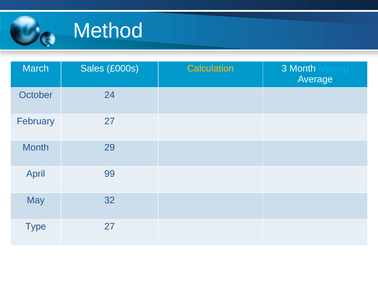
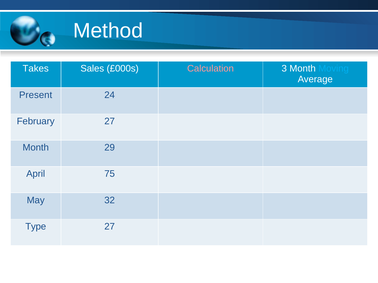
March: March -> Takes
Calculation colour: yellow -> pink
October: October -> Present
99: 99 -> 75
